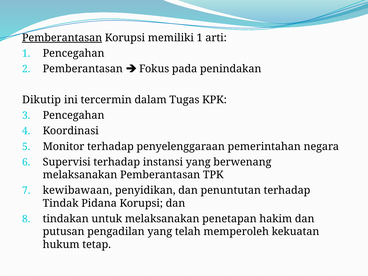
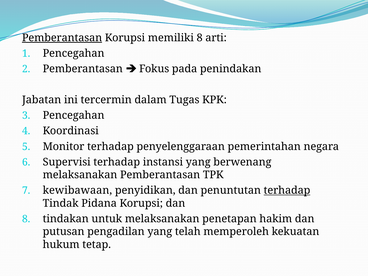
memiliki 1: 1 -> 8
Dikutip: Dikutip -> Jabatan
terhadap at (287, 190) underline: none -> present
